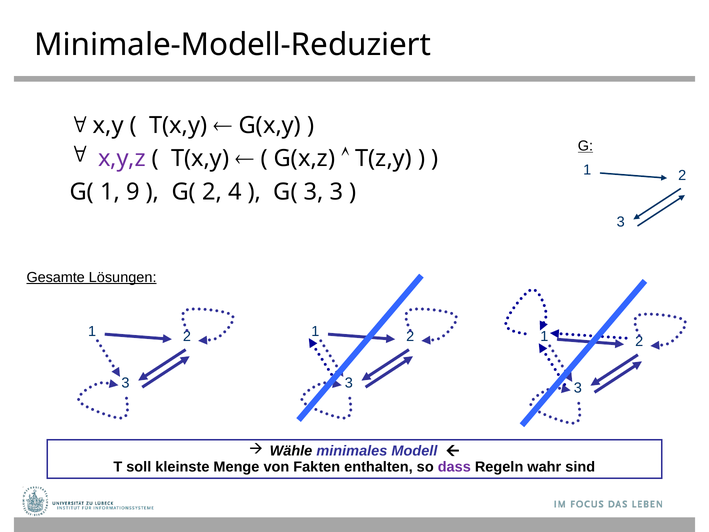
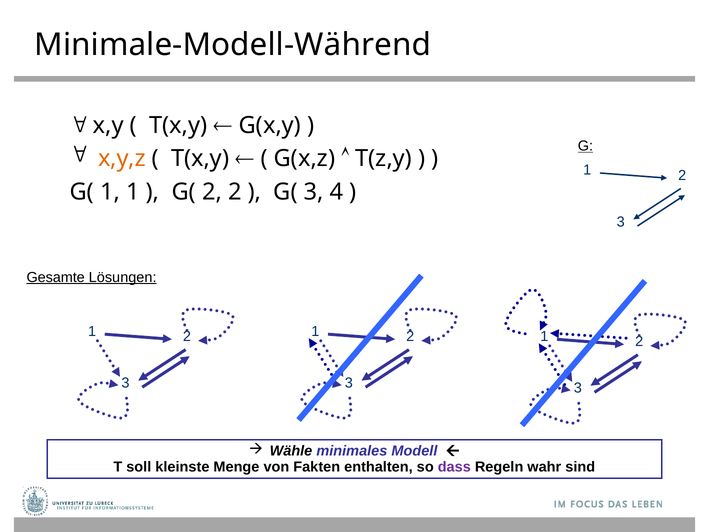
Minimale-Modell-Reduziert: Minimale-Modell-Reduziert -> Minimale-Modell-Während
x,y,z colour: purple -> orange
1 9: 9 -> 1
2 4: 4 -> 2
3 3: 3 -> 4
